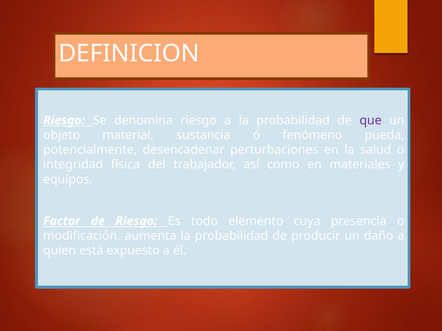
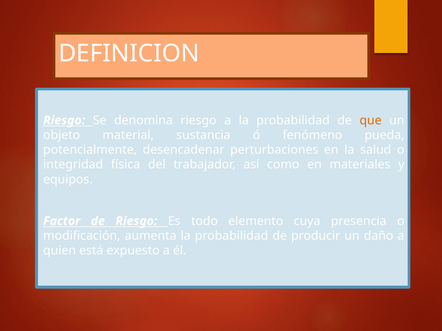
que colour: purple -> orange
